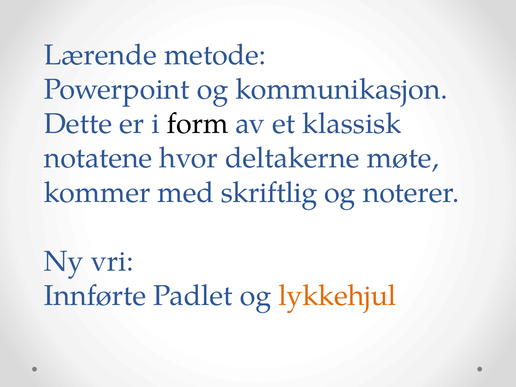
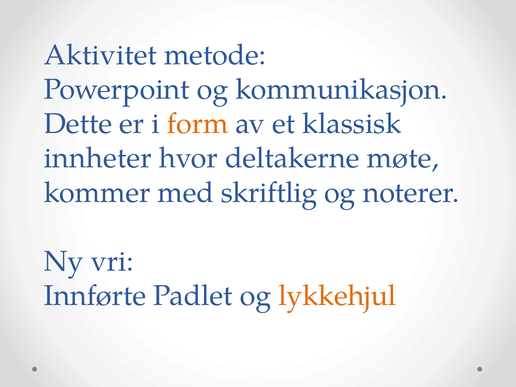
Lærende: Lærende -> Aktivitet
form colour: black -> orange
notatene: notatene -> innheter
